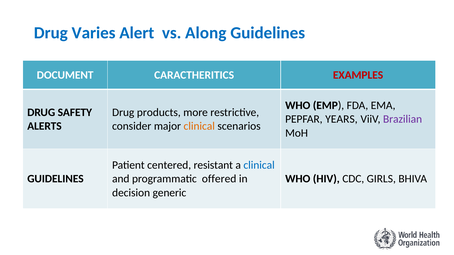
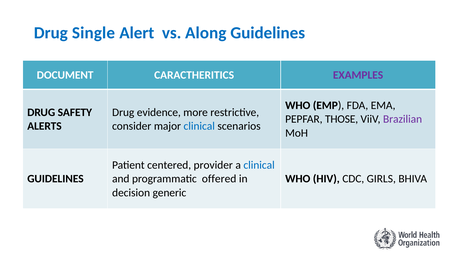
Varies: Varies -> Single
EXAMPLES colour: red -> purple
products: products -> evidence
YEARS: YEARS -> THOSE
clinical at (199, 126) colour: orange -> blue
resistant: resistant -> provider
